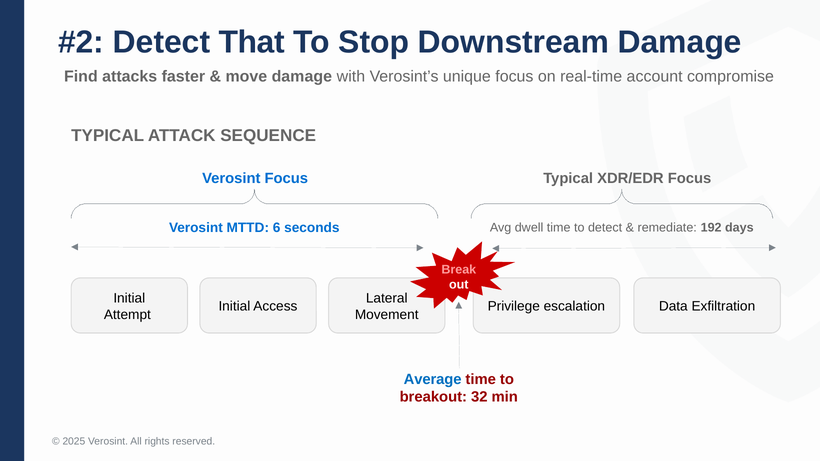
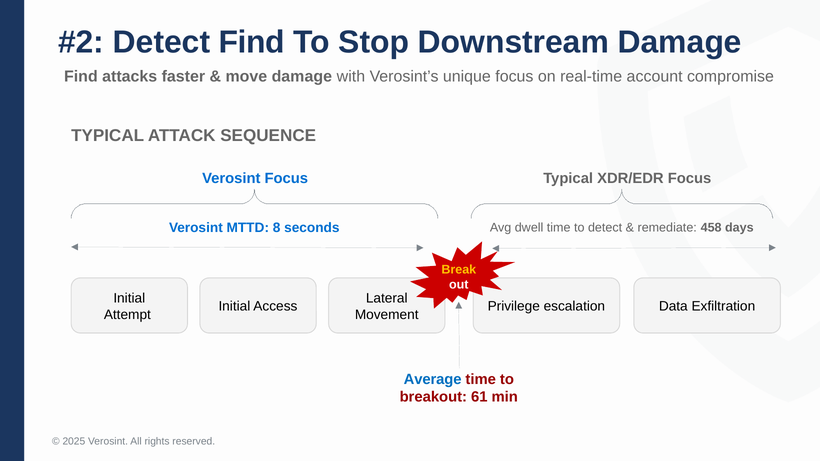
Detect That: That -> Find
6: 6 -> 8
192: 192 -> 458
Break colour: pink -> yellow
32: 32 -> 61
